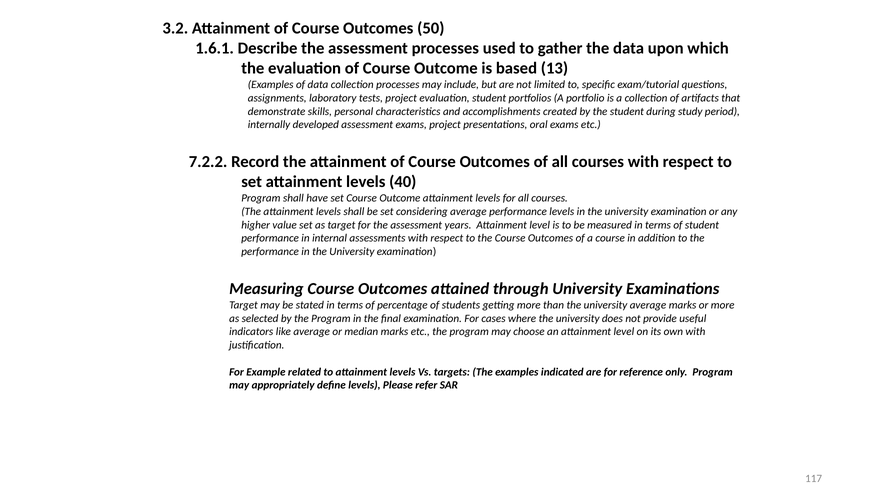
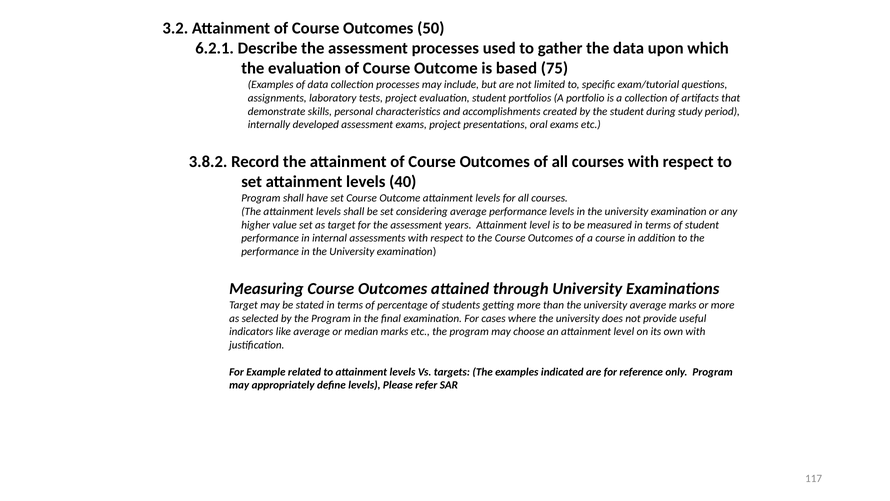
1.6.1: 1.6.1 -> 6.2.1
13: 13 -> 75
7.2.2: 7.2.2 -> 3.8.2
